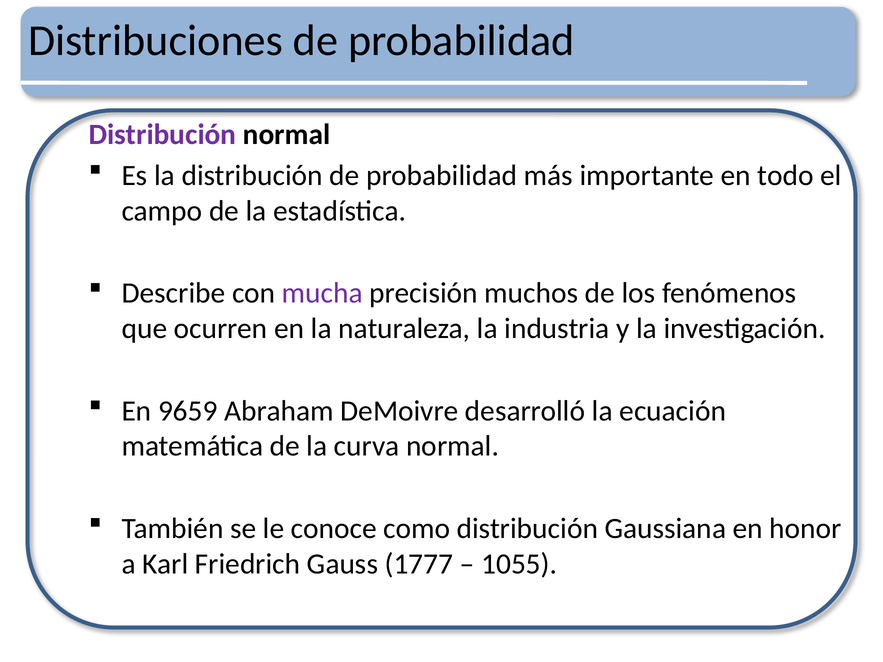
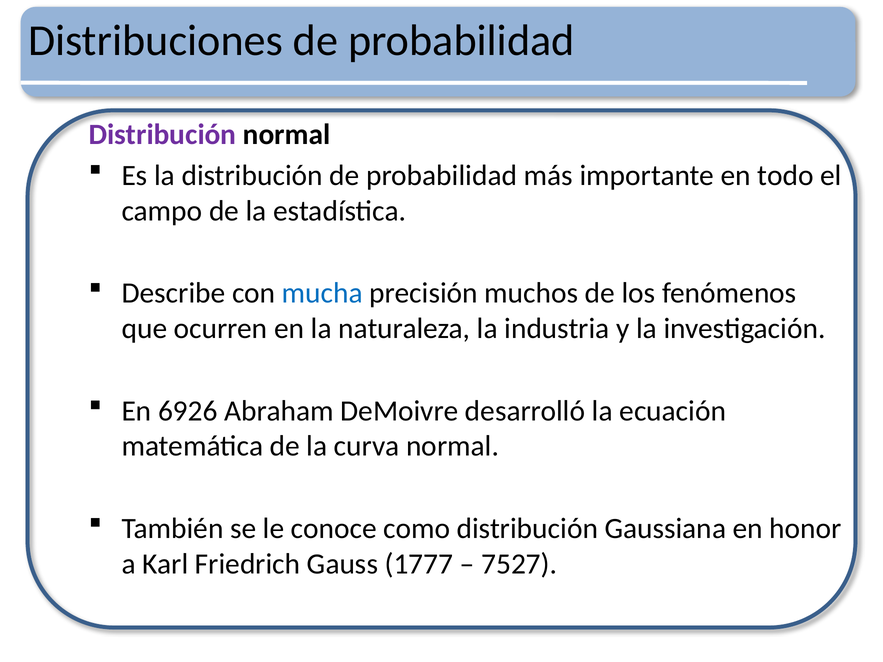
mucha colour: purple -> blue
9659: 9659 -> 6926
1055: 1055 -> 7527
